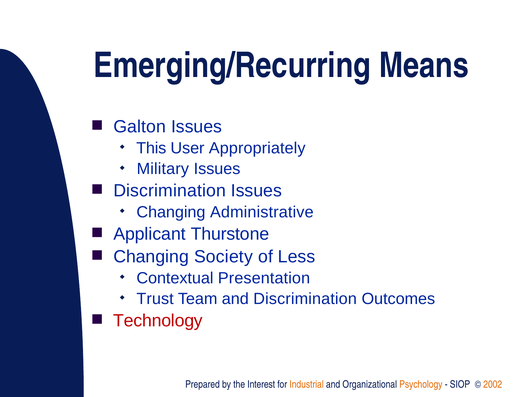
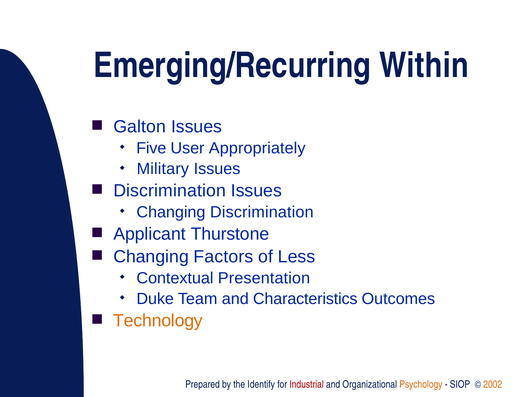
Means: Means -> Within
This: This -> Five
Changing Administrative: Administrative -> Discrimination
Society: Society -> Factors
Trust: Trust -> Duke
and Discrimination: Discrimination -> Characteristics
Technology colour: red -> orange
Interest: Interest -> Identify
Industrial colour: orange -> red
